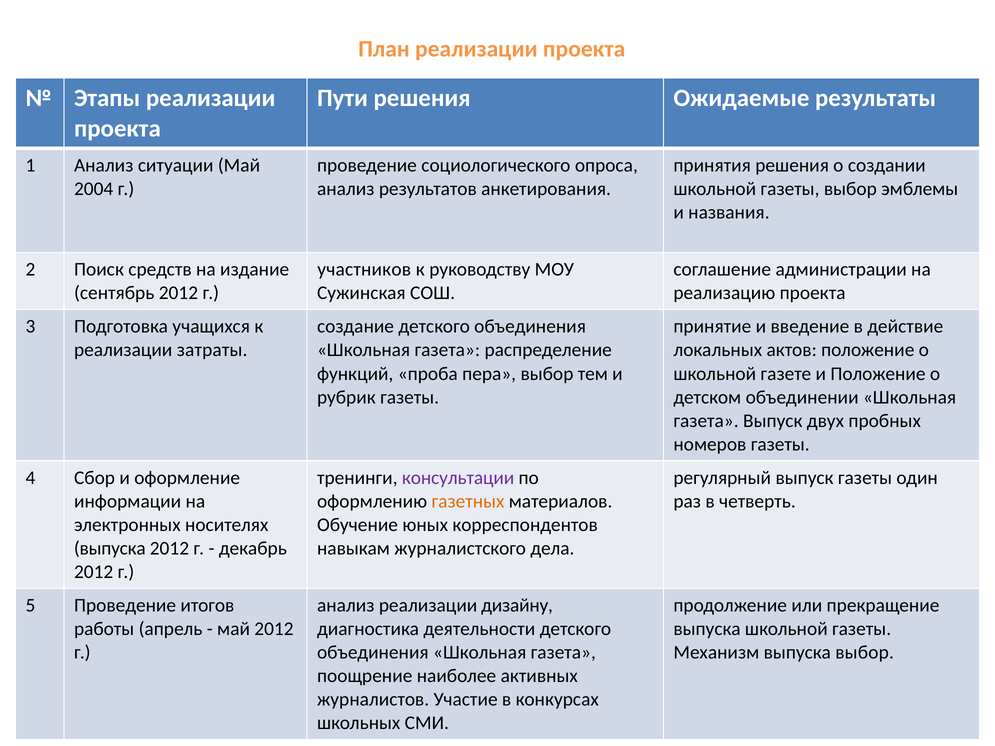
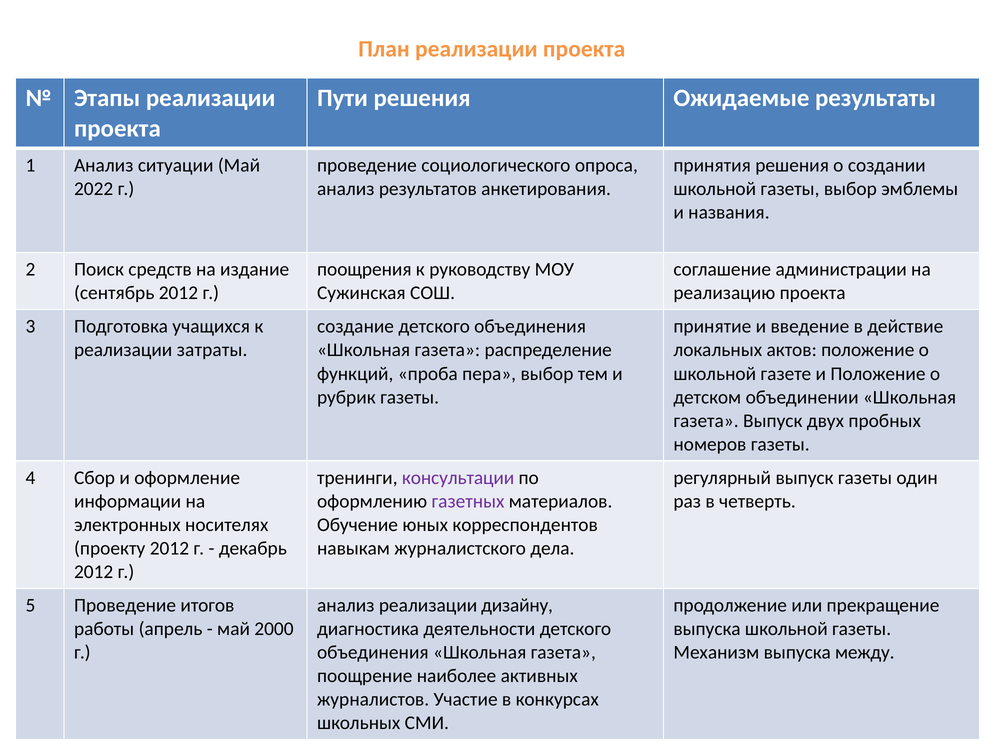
2004: 2004 -> 2022
участников: участников -> поощрения
газетных colour: orange -> purple
выпуска at (110, 549): выпуска -> проекту
май 2012: 2012 -> 2000
выпуска выбор: выбор -> между
